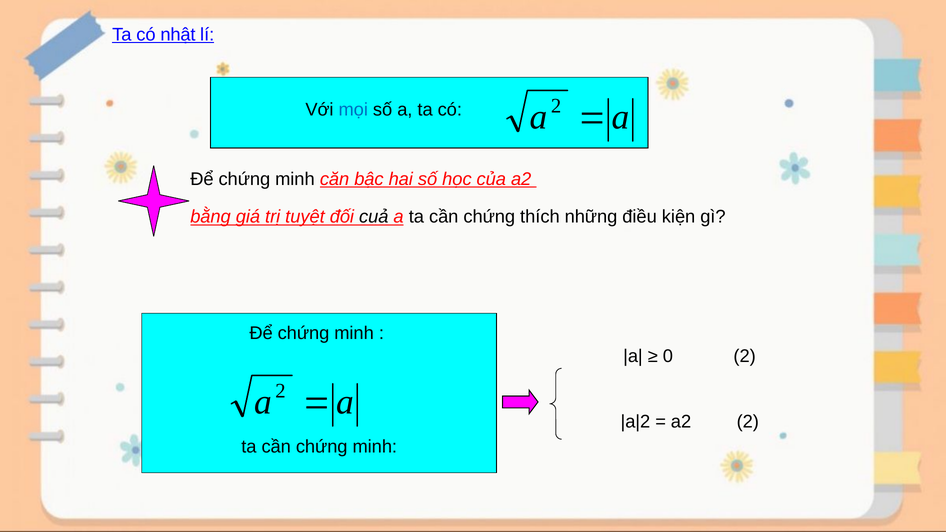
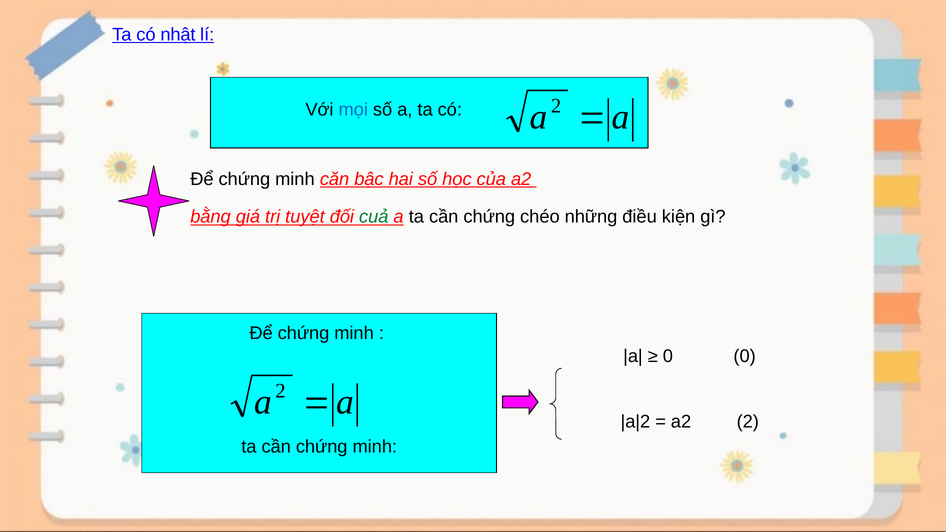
cuả colour: black -> green
thích: thích -> chéo
0 2: 2 -> 0
